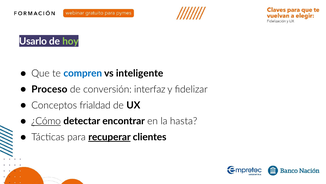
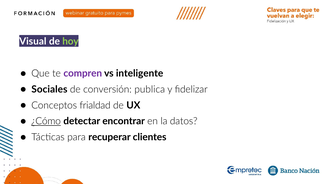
Usarlo: Usarlo -> Visual
compren colour: blue -> purple
Proceso: Proceso -> Sociales
interfaz: interfaz -> publica
hasta: hasta -> datos
recuperar underline: present -> none
